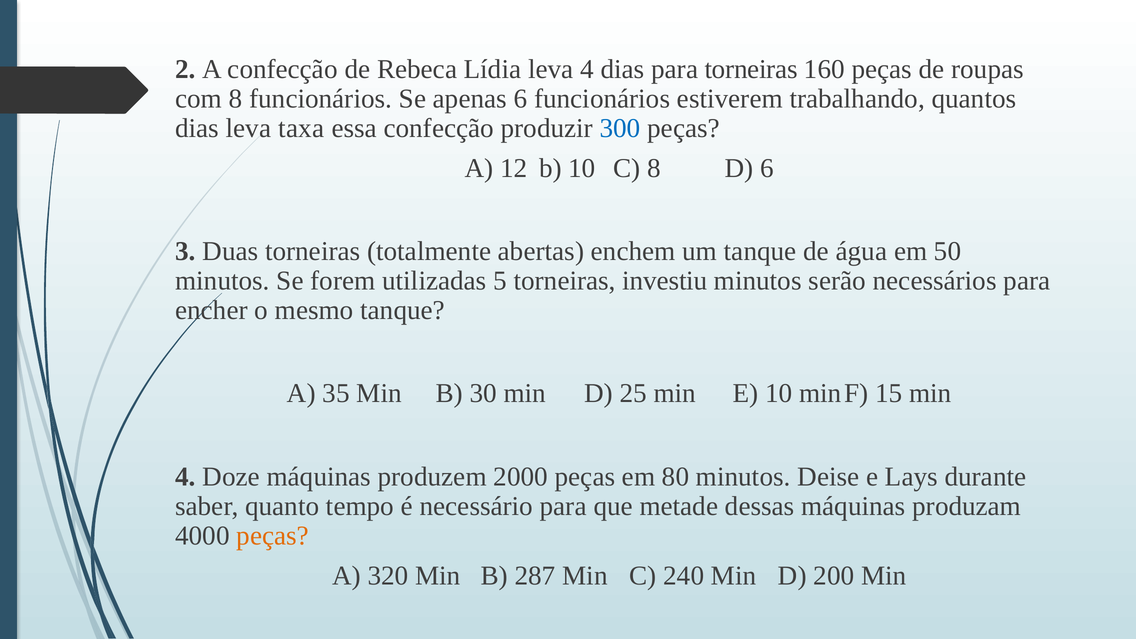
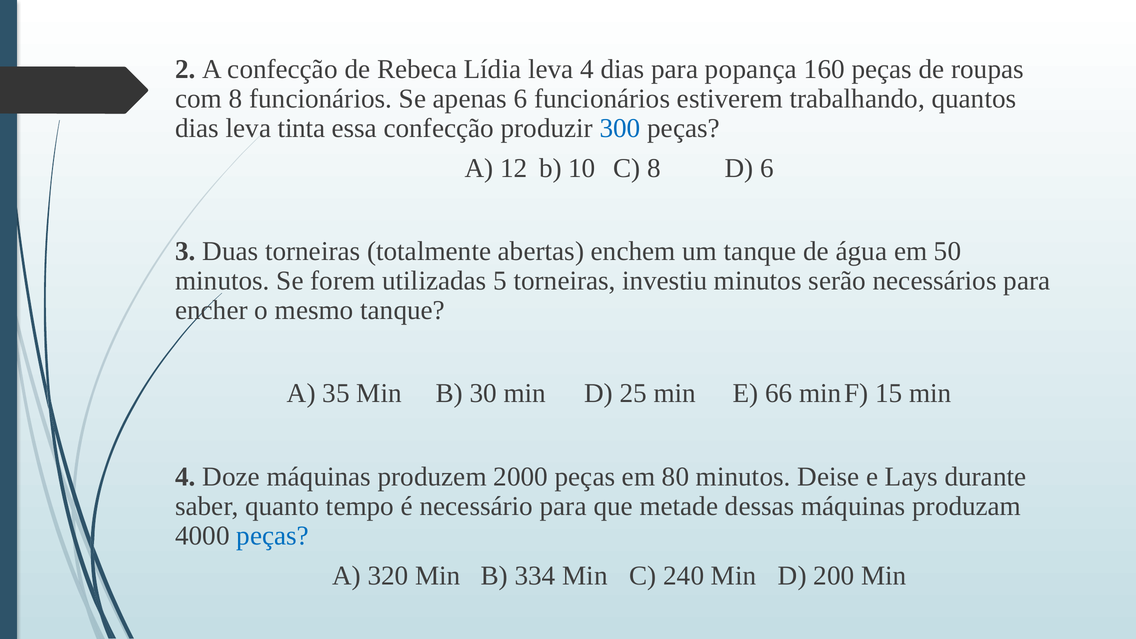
para torneiras: torneiras -> popança
taxa: taxa -> tinta
E 10: 10 -> 66
peças at (273, 536) colour: orange -> blue
287: 287 -> 334
